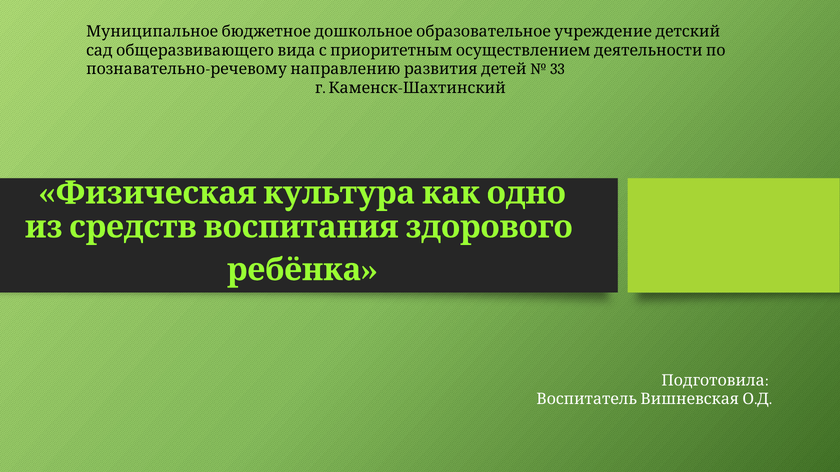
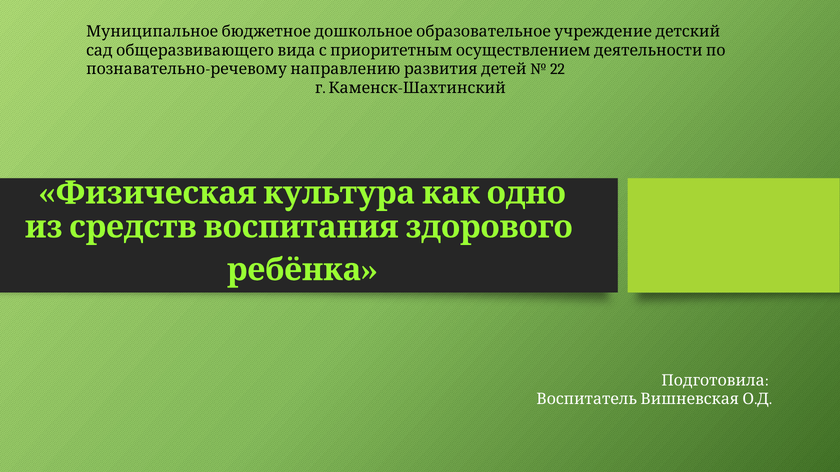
33: 33 -> 22
